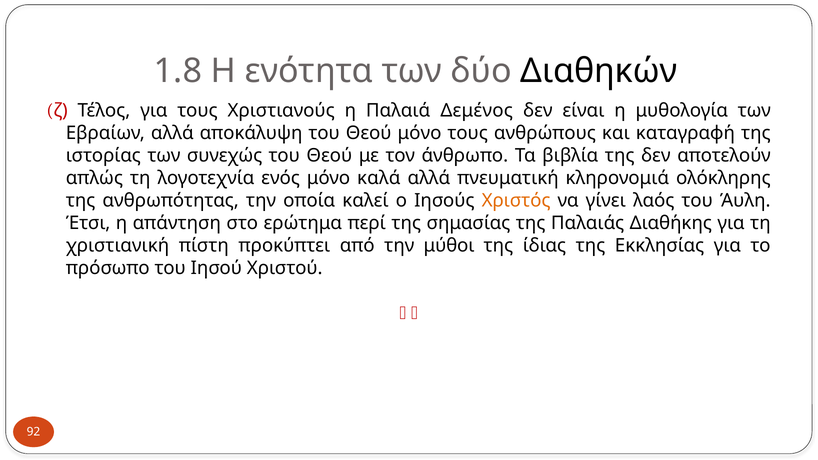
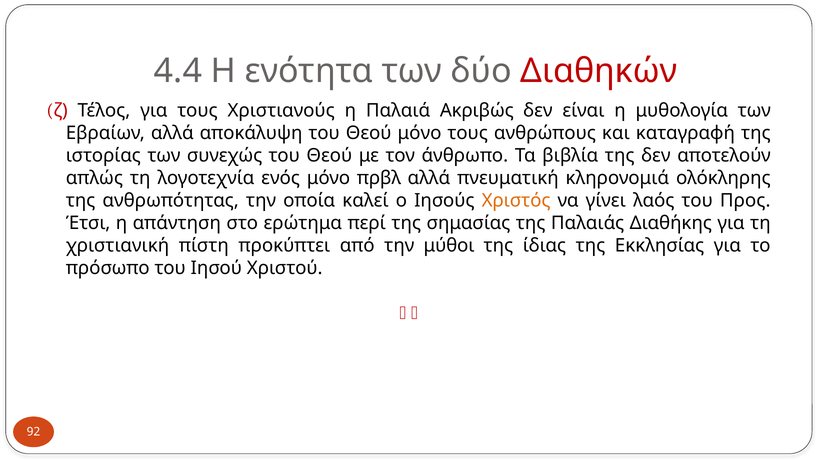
1.8: 1.8 -> 4.4
Διαθηκών colour: black -> red
Δεμένος: Δεμένος -> Ακριβώς
καλά: καλά -> πρβλ
Άυλη: Άυλη -> Προς
